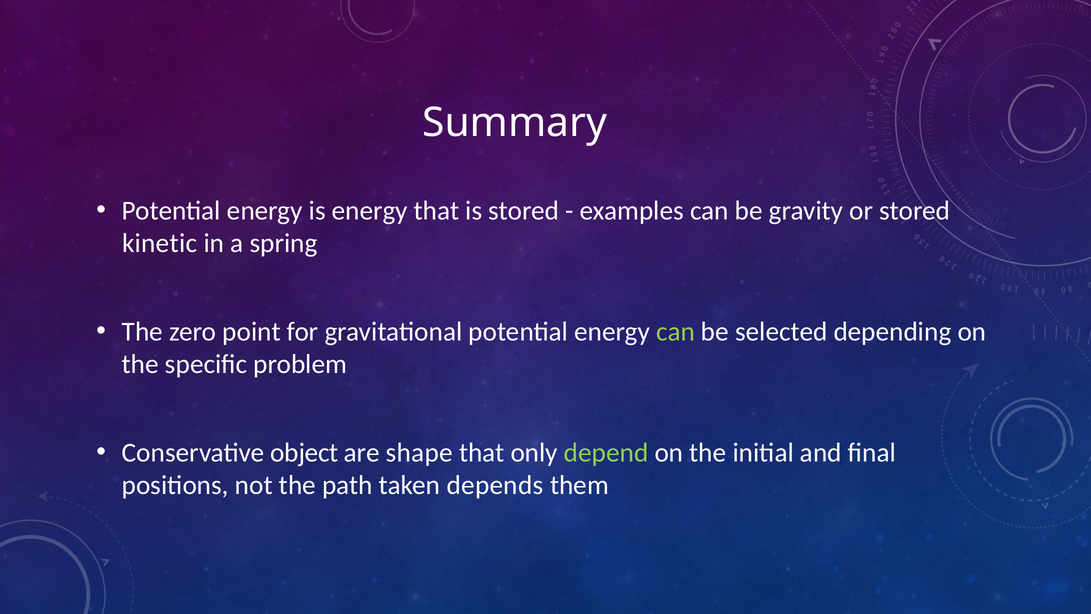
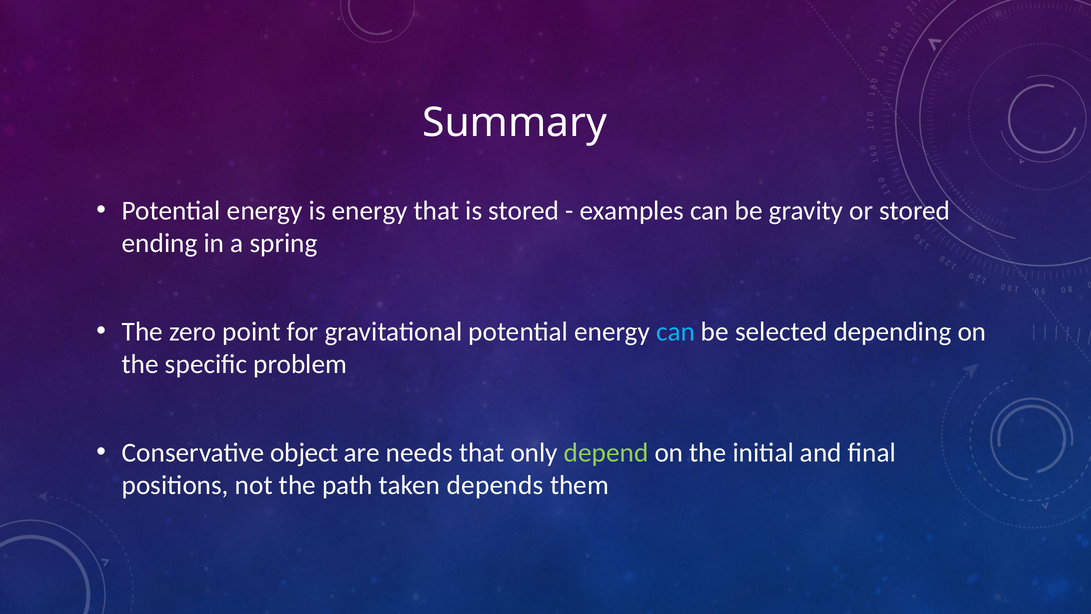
kinetic: kinetic -> ending
can at (676, 331) colour: light green -> light blue
shape: shape -> needs
